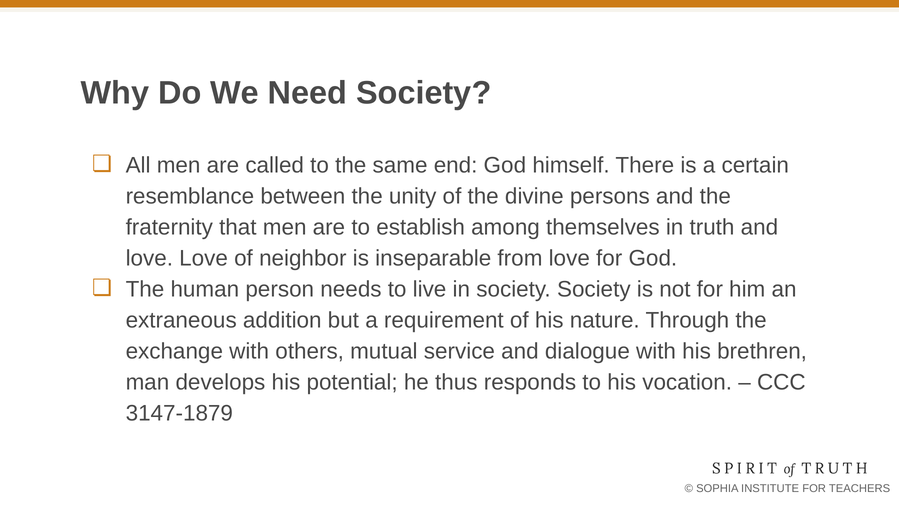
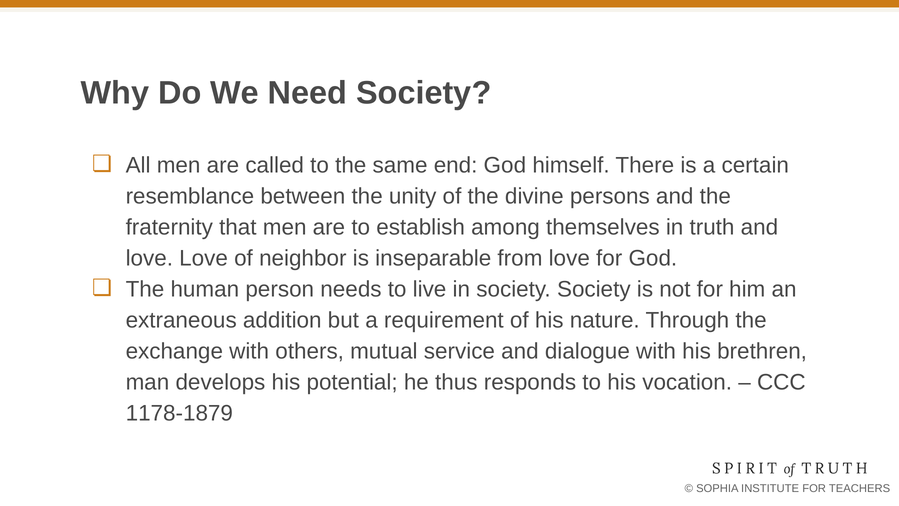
3147-1879: 3147-1879 -> 1178-1879
